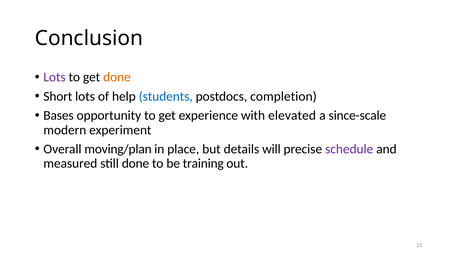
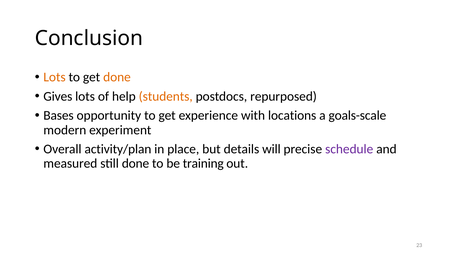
Lots at (55, 77) colour: purple -> orange
Short: Short -> Gives
students colour: blue -> orange
completion: completion -> repurposed
elevated: elevated -> locations
since-scale: since-scale -> goals-scale
moving/plan: moving/plan -> activity/plan
